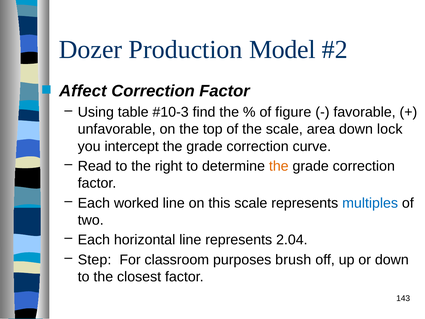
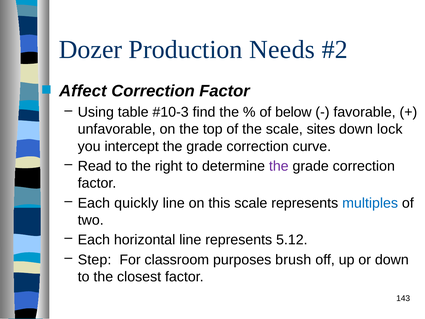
Model: Model -> Needs
figure: figure -> below
area: area -> sites
the at (279, 166) colour: orange -> purple
worked: worked -> quickly
2.04: 2.04 -> 5.12
